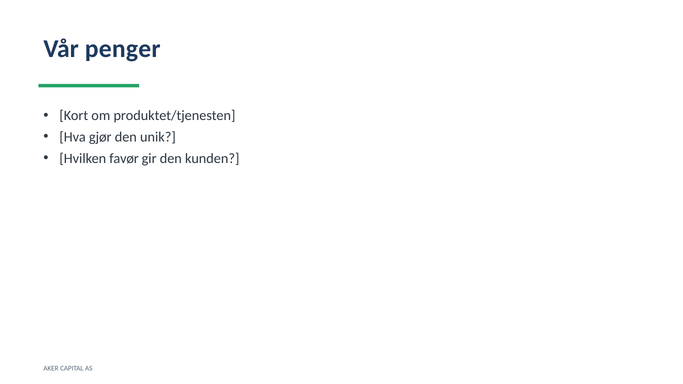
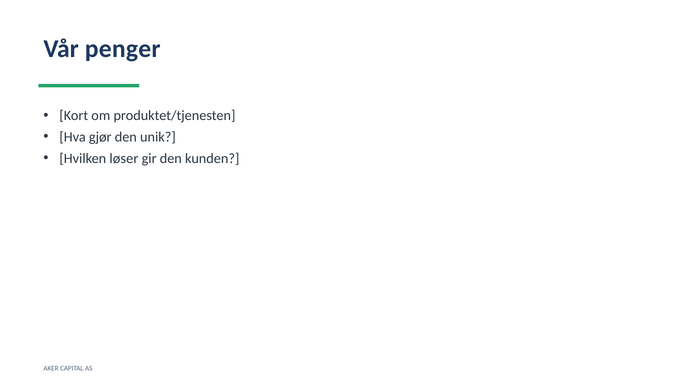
favør: favør -> løser
